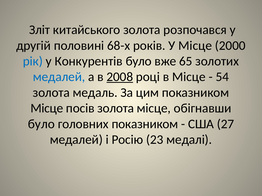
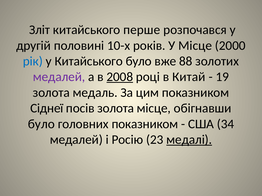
китайського золота: золота -> перше
68-х: 68-х -> 10-х
у Конкурентів: Конкурентів -> Китайського
65: 65 -> 88
медалей at (59, 77) colour: blue -> purple
в Місце: Місце -> Китай
54: 54 -> 19
Місце at (47, 109): Місце -> Сіднеї
27: 27 -> 34
медалі underline: none -> present
